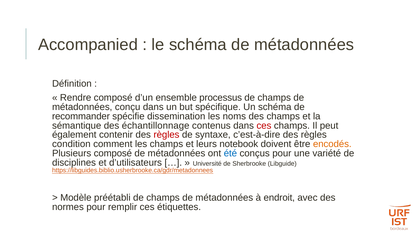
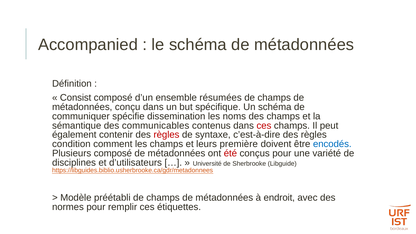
Rendre: Rendre -> Consist
processus: processus -> résumées
recommander: recommander -> communiquer
échantillonnage: échantillonnage -> communicables
notebook: notebook -> première
encodés colour: orange -> blue
été colour: blue -> red
